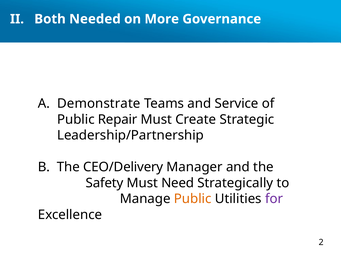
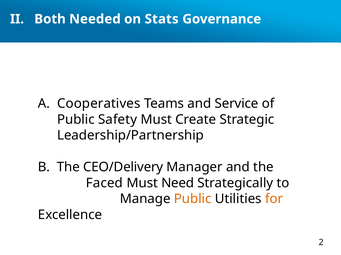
More: More -> Stats
Demonstrate: Demonstrate -> Cooperatives
Repair: Repair -> Safety
Safety: Safety -> Faced
for colour: purple -> orange
